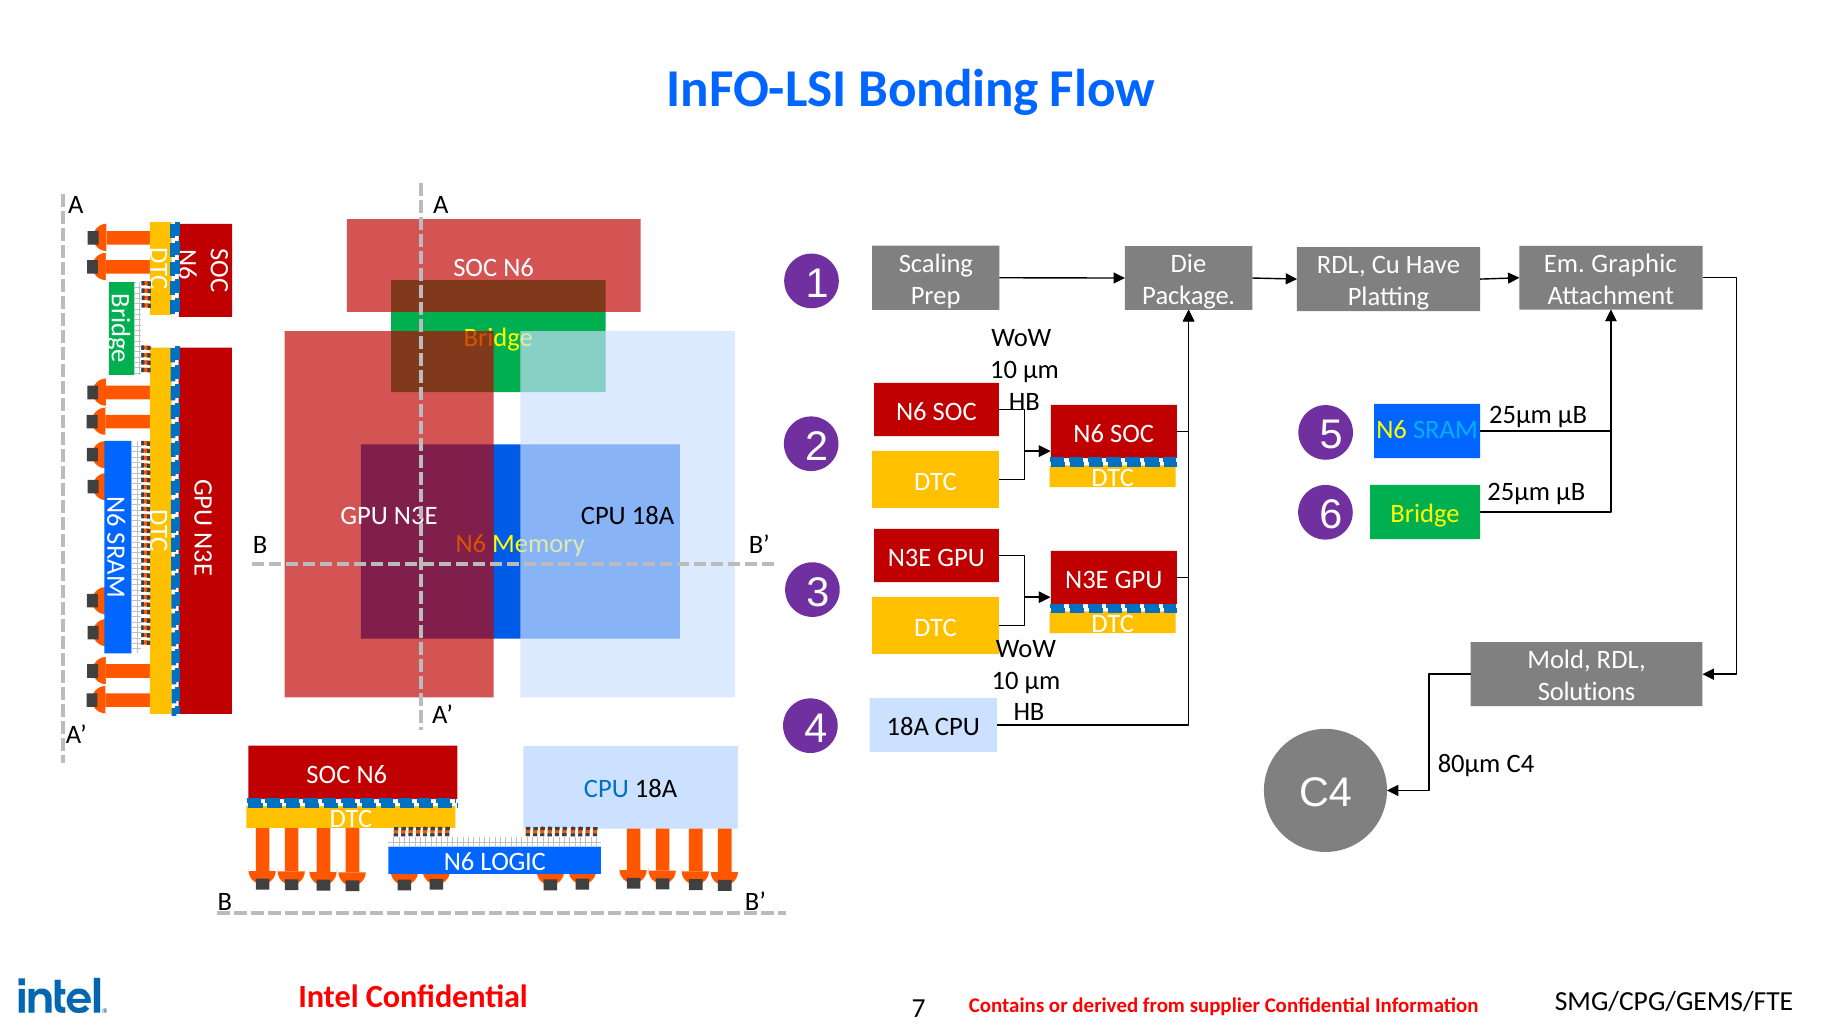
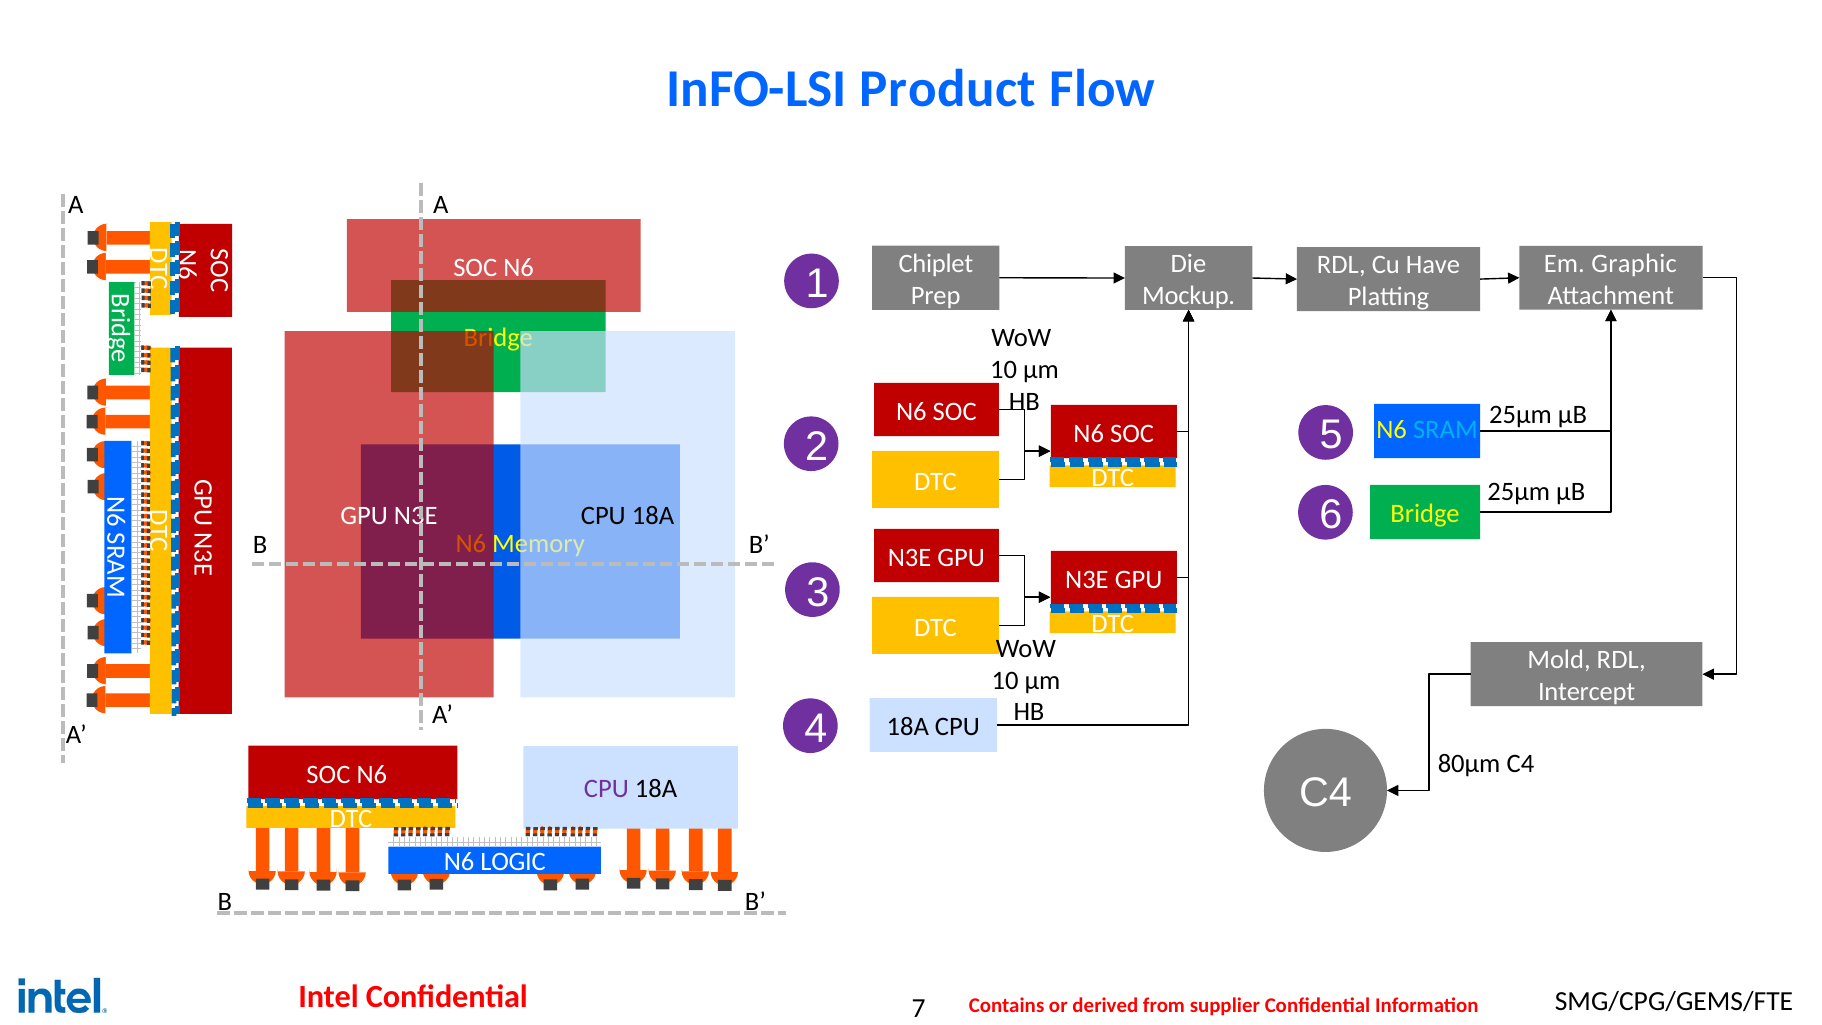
Bonding: Bonding -> Product
Scaling: Scaling -> Chiplet
Package: Package -> Mockup
Solutions: Solutions -> Intercept
CPU at (606, 789) colour: blue -> purple
